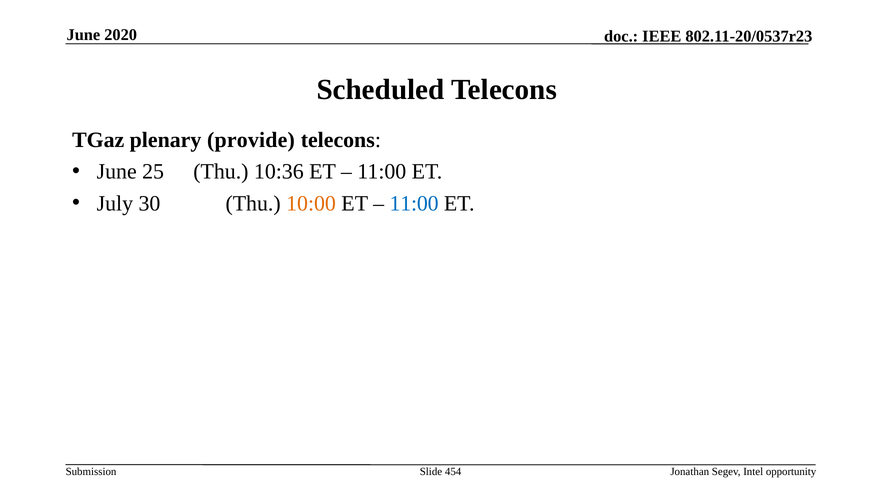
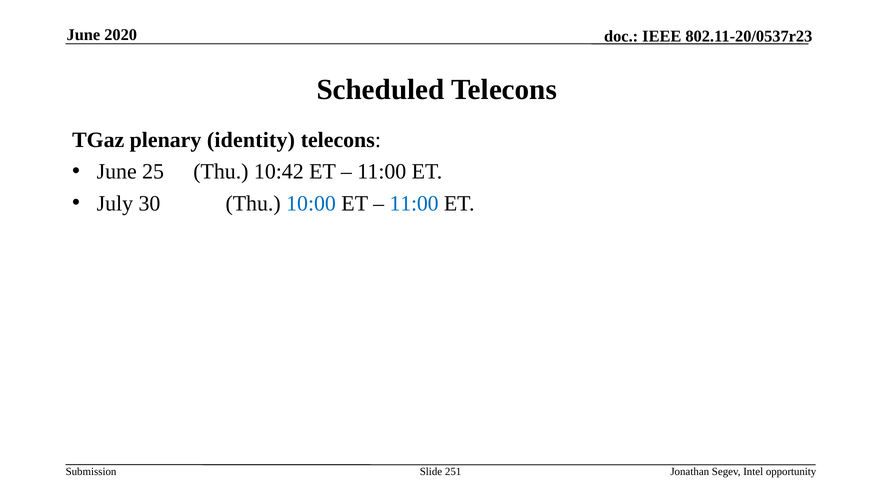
provide: provide -> identity
10:36: 10:36 -> 10:42
10:00 colour: orange -> blue
454: 454 -> 251
